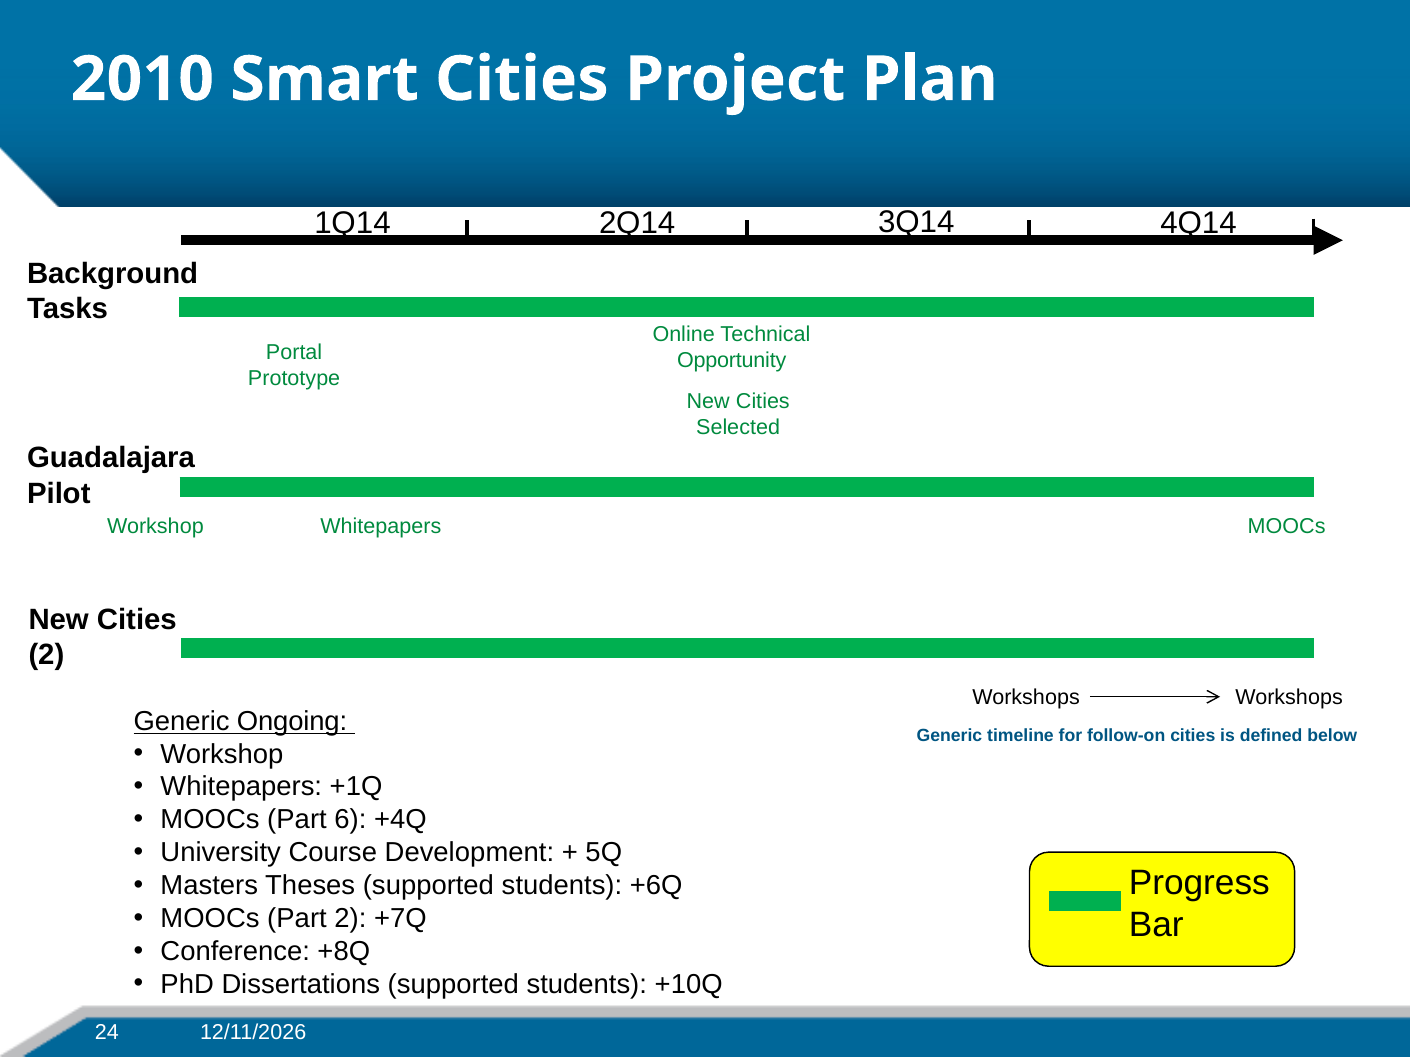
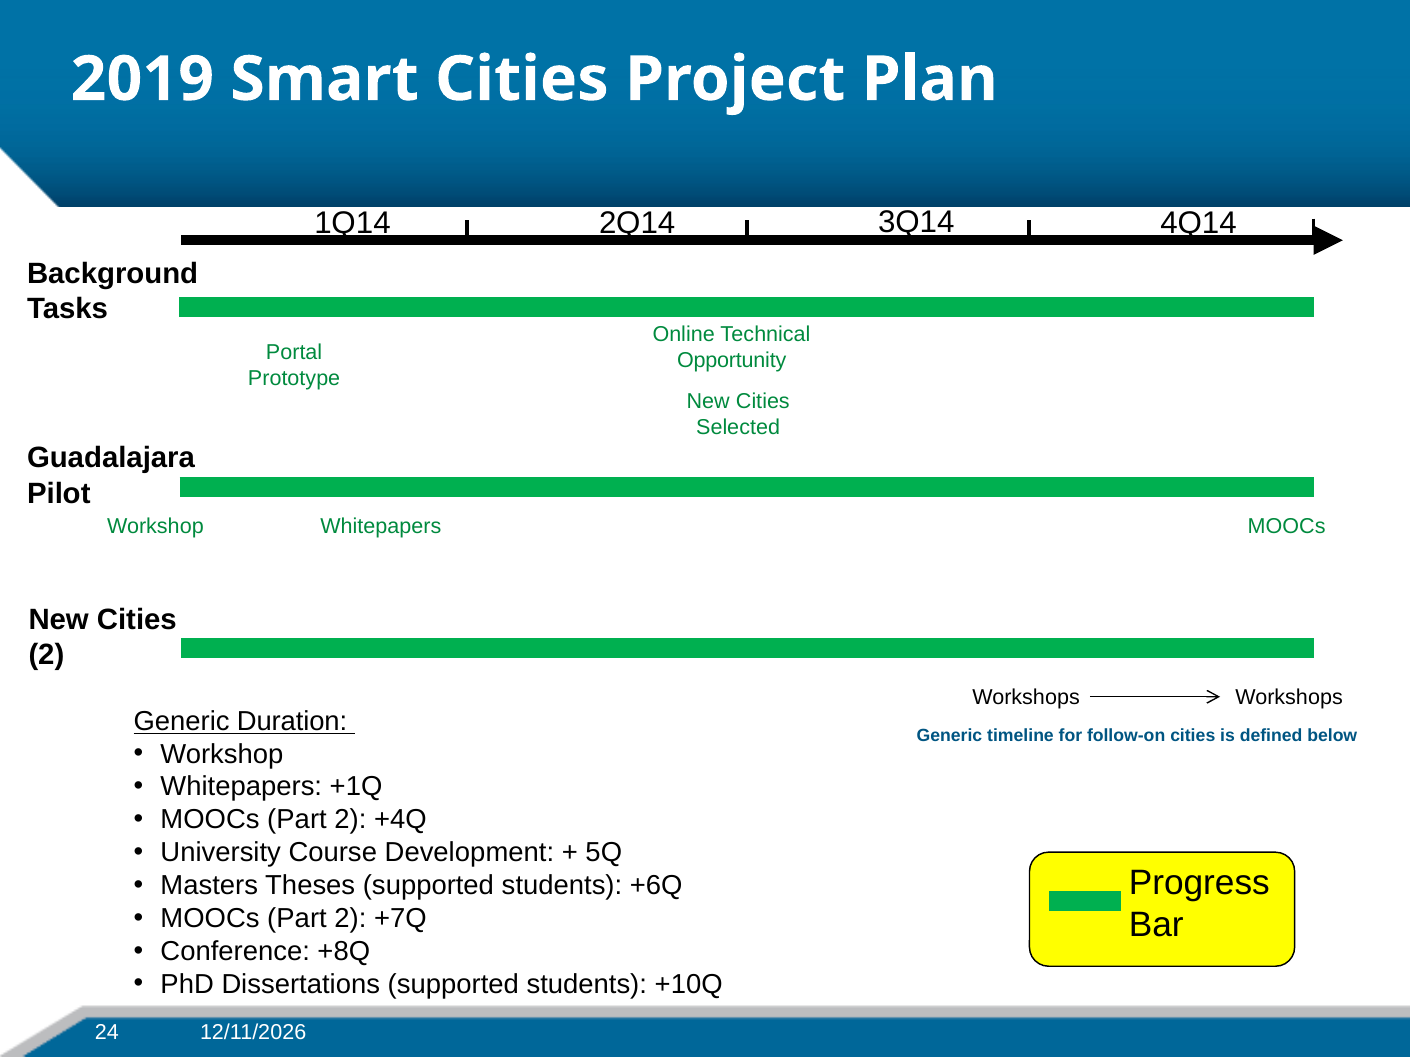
2010: 2010 -> 2019
Ongoing: Ongoing -> Duration
6 at (350, 820): 6 -> 2
